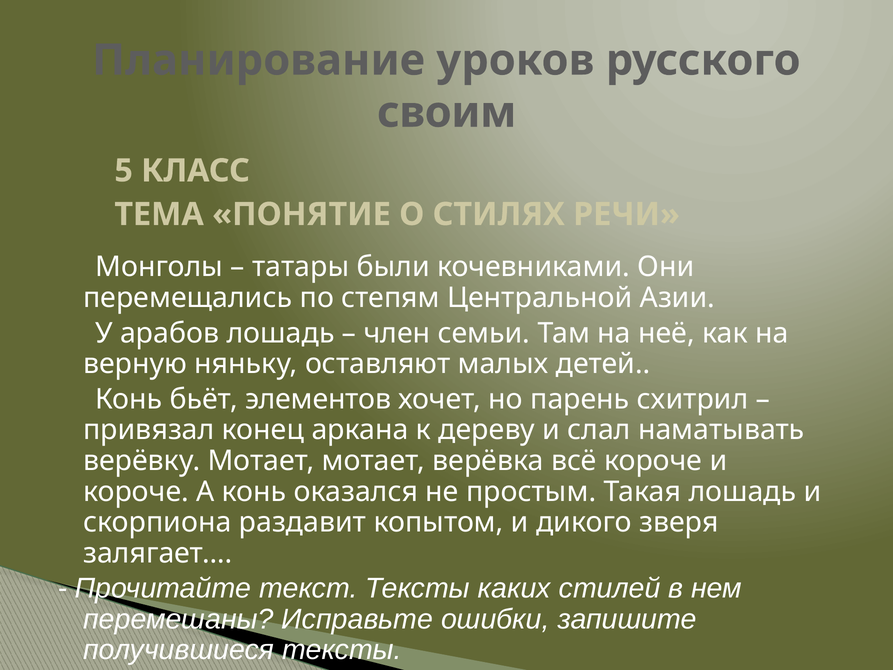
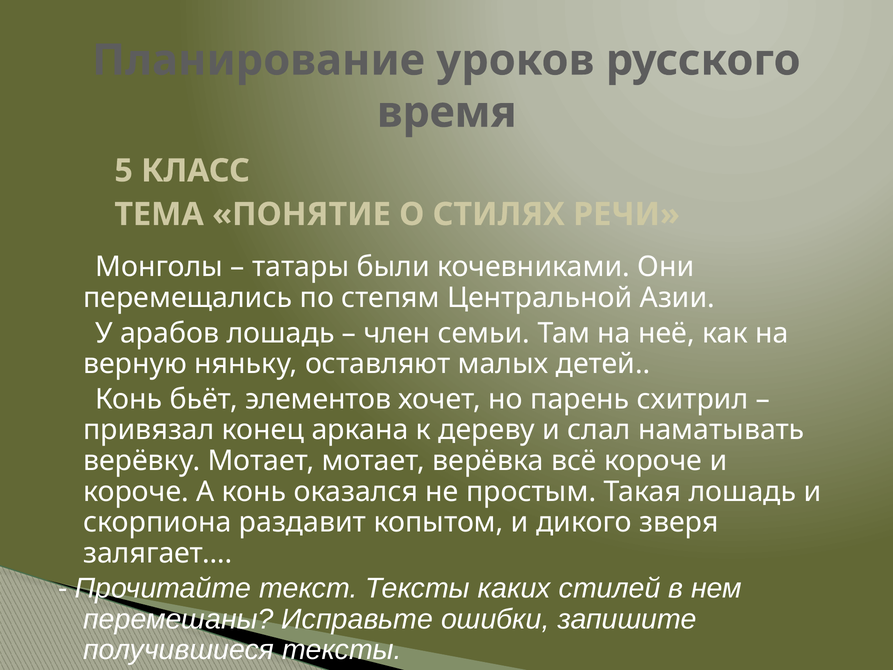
своим: своим -> время
